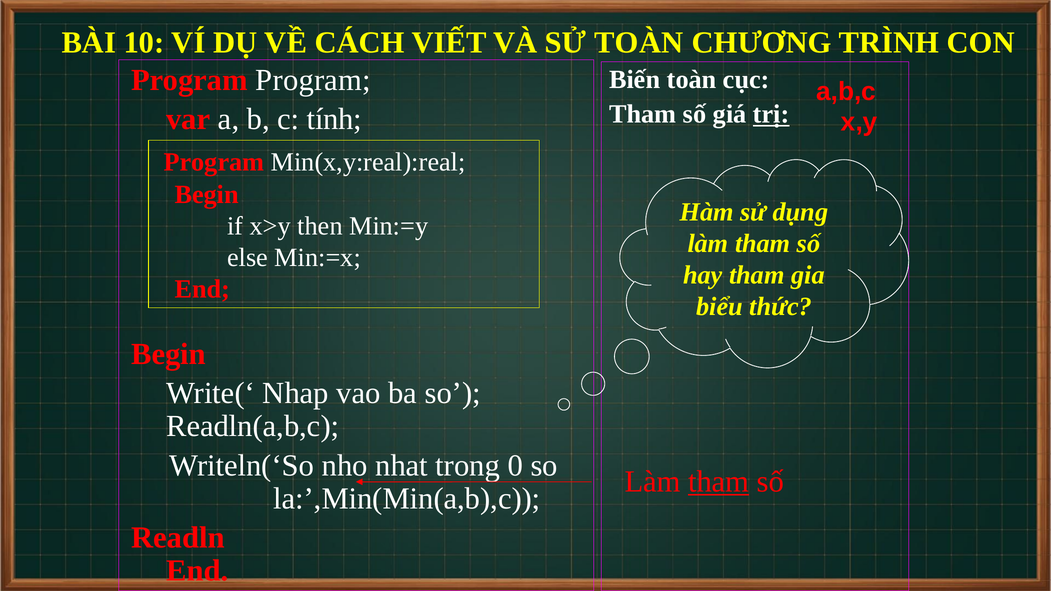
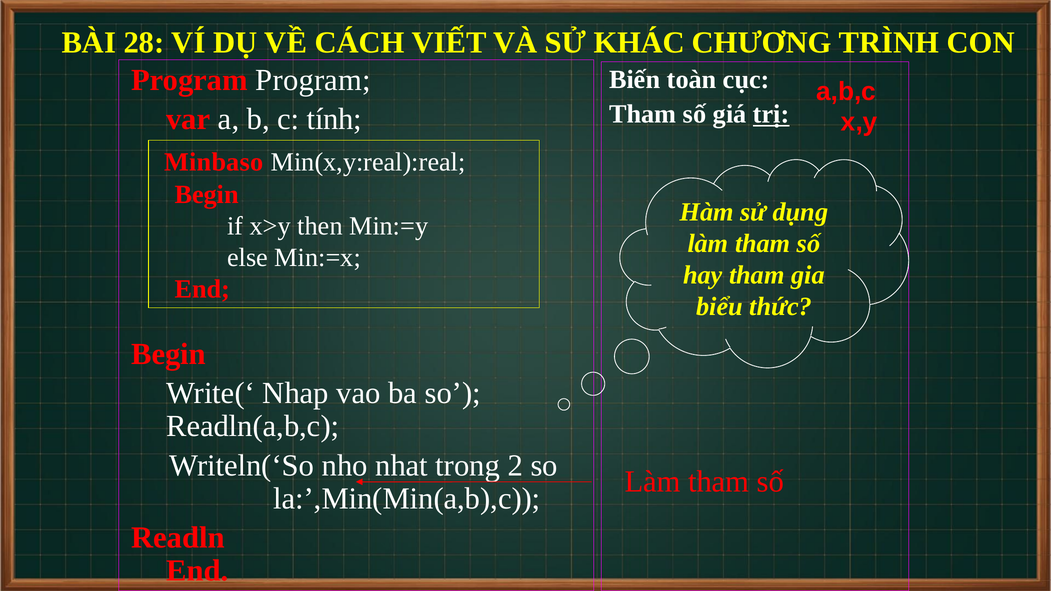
10: 10 -> 28
SỬ TOÀN: TOÀN -> KHÁC
Program at (214, 162): Program -> Minbaso
0: 0 -> 2
tham at (719, 482) underline: present -> none
